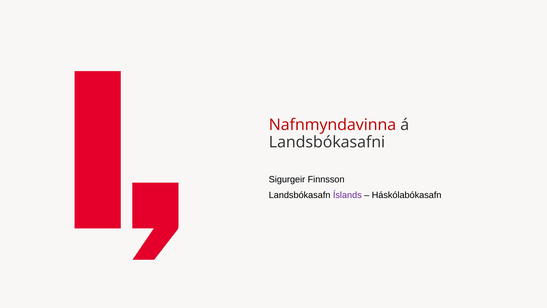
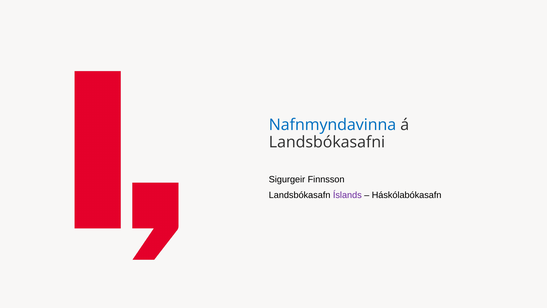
Nafnmyndavinna colour: red -> blue
